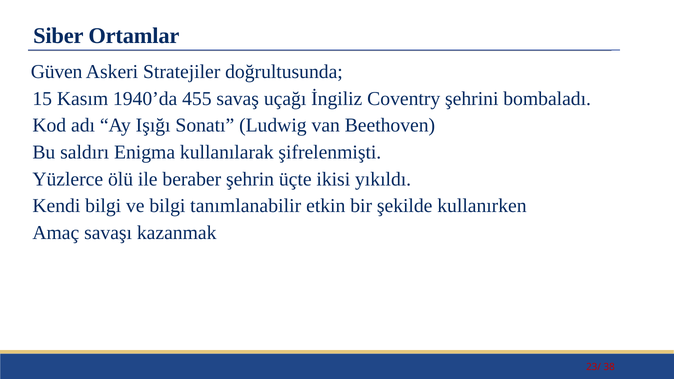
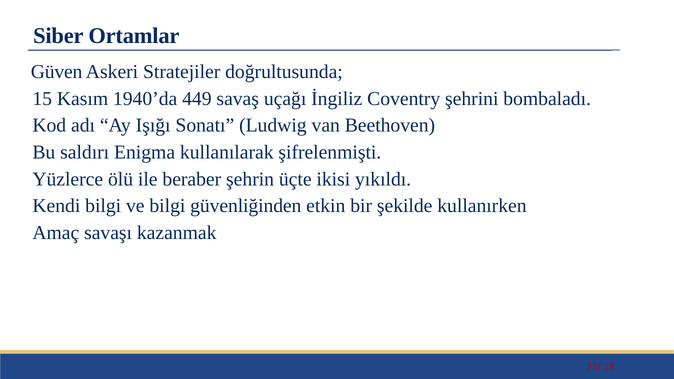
455: 455 -> 449
tanımlanabilir: tanımlanabilir -> güvenliğinden
38: 38 -> 28
